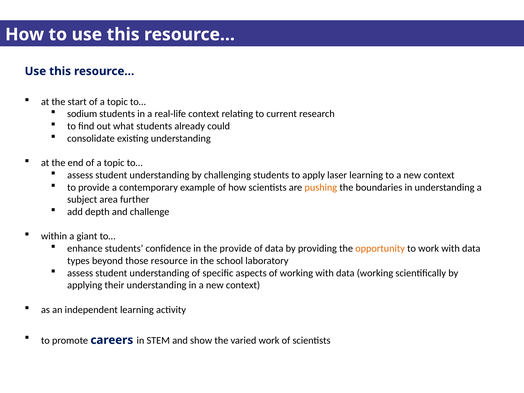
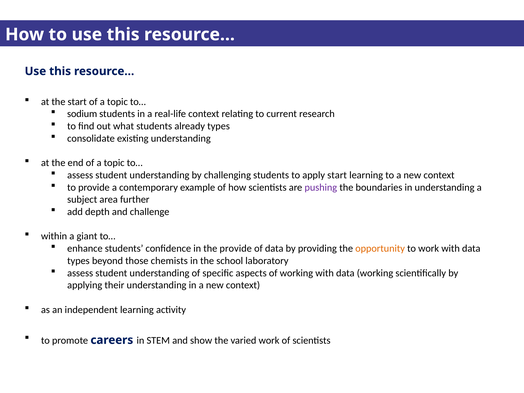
already could: could -> types
apply laser: laser -> start
pushing colour: orange -> purple
resource: resource -> chemists
